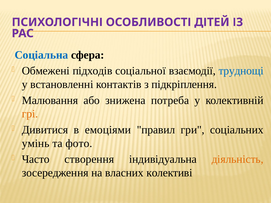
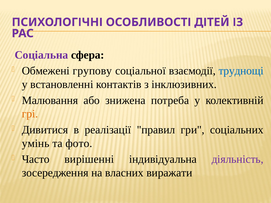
Соціальна colour: blue -> purple
підходів: підходів -> групову
підкріплення: підкріплення -> інклюзивних
емоціями: емоціями -> реалізації
створення: створення -> вирішенні
діяльність colour: orange -> purple
колективі: колективі -> виражати
